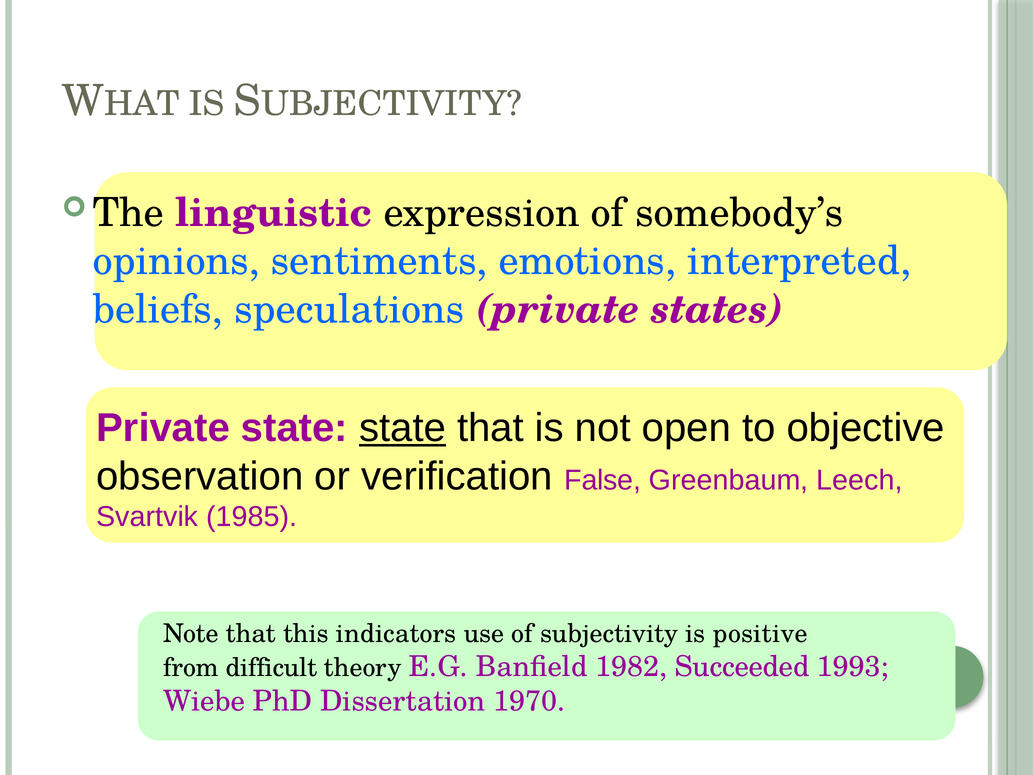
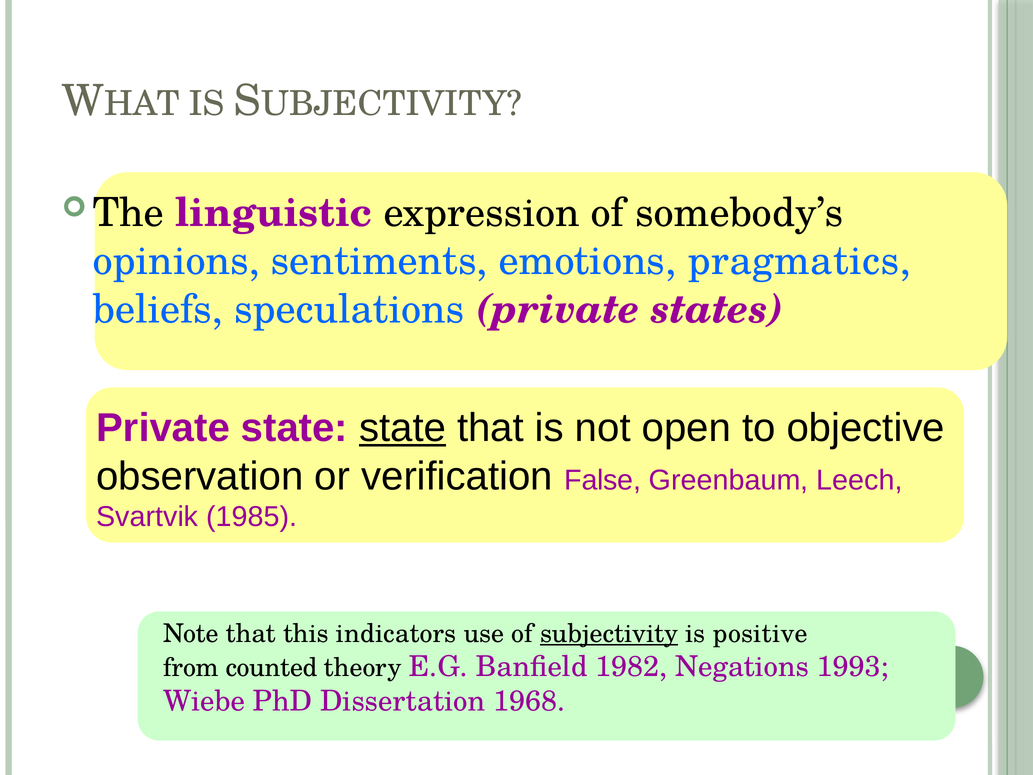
interpreted: interpreted -> pragmatics
subjectivity underline: none -> present
difficult: difficult -> counted
Succeeded: Succeeded -> Negations
1970: 1970 -> 1968
